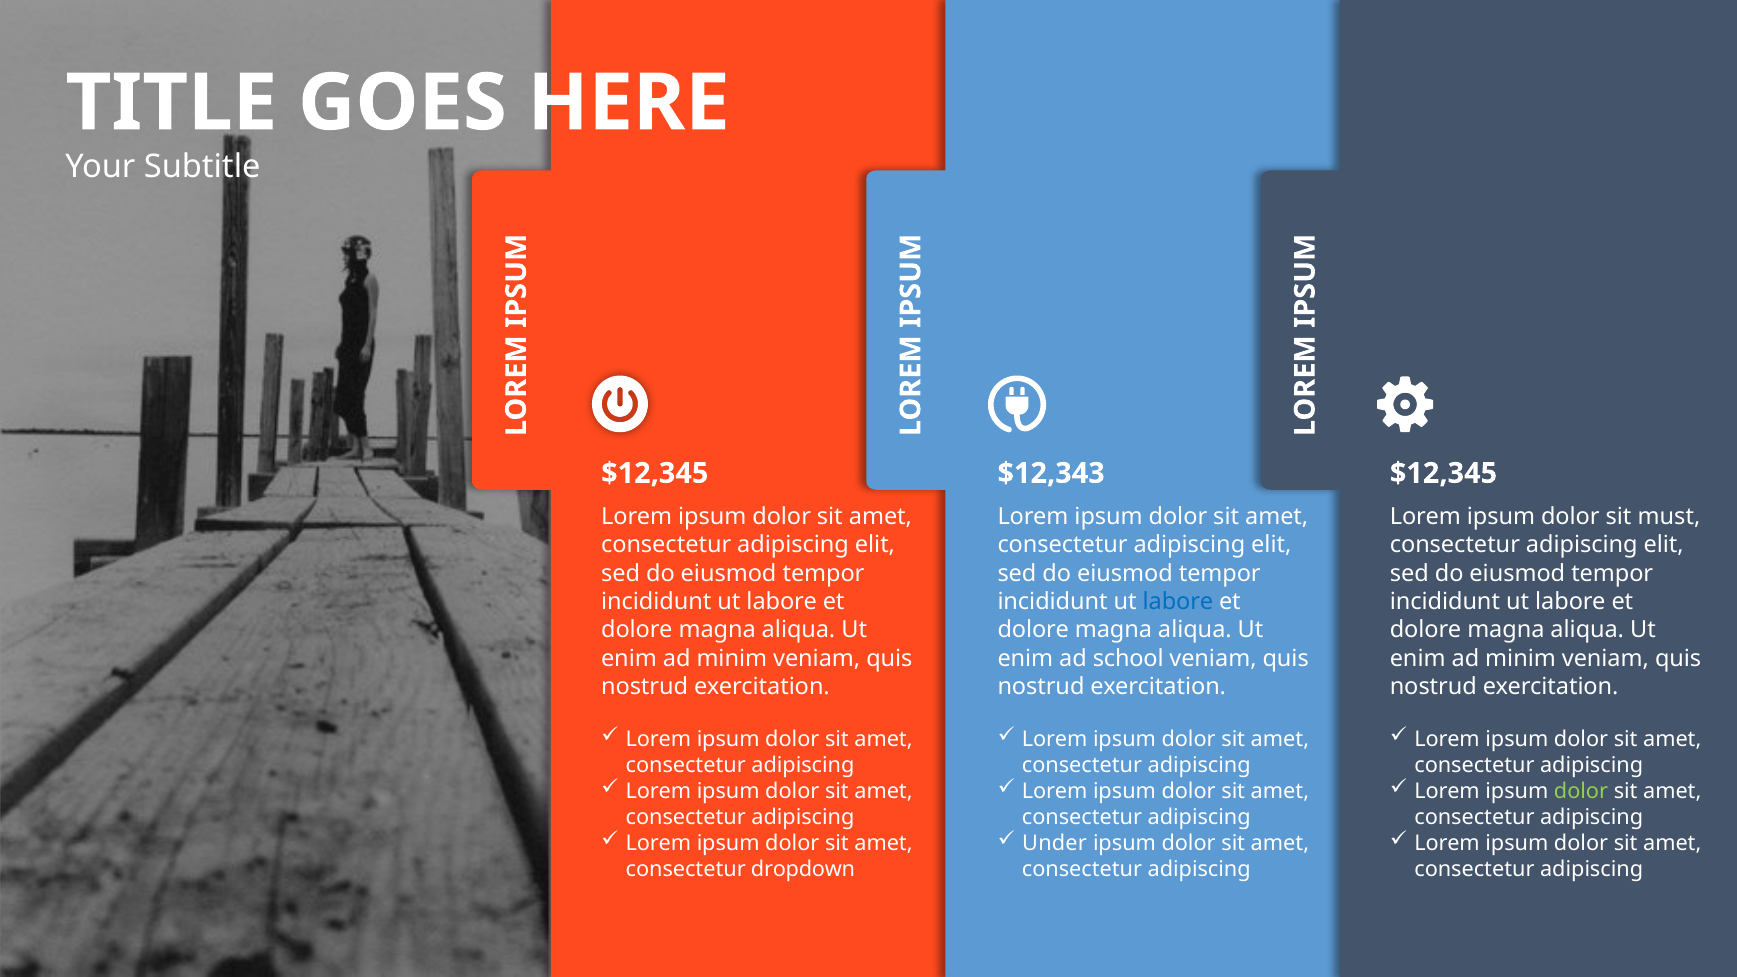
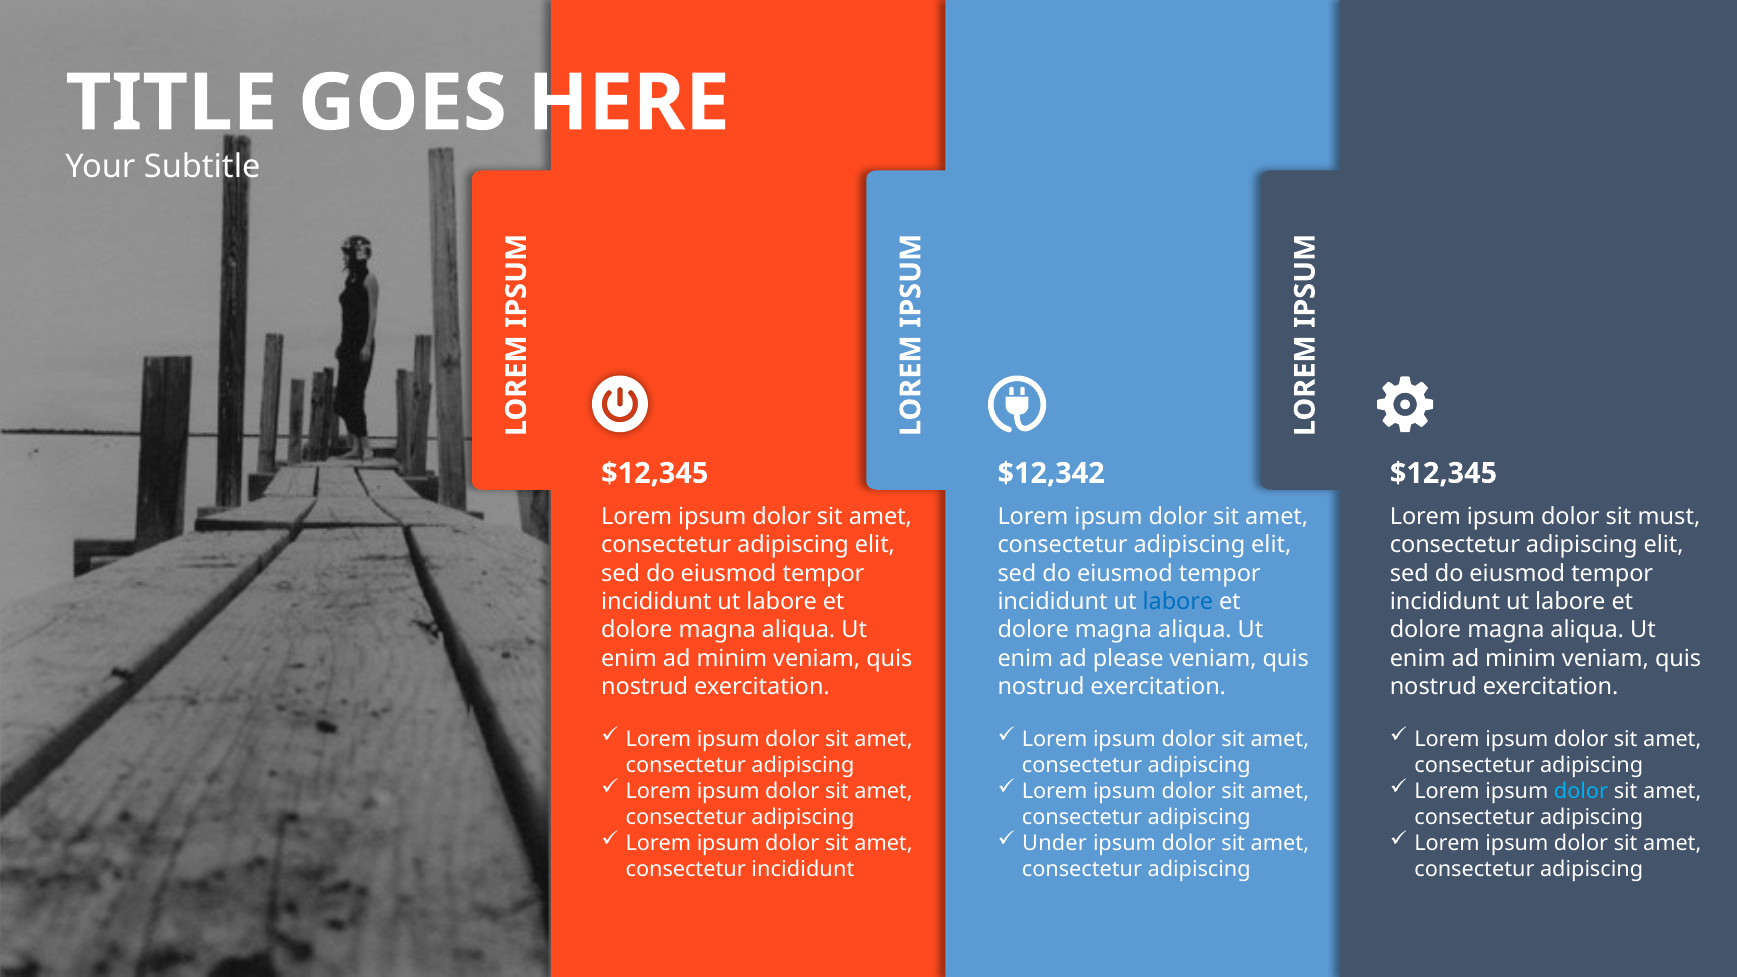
$12,343: $12,343 -> $12,342
school: school -> please
dolor at (1581, 792) colour: light green -> light blue
consectetur dropdown: dropdown -> incididunt
